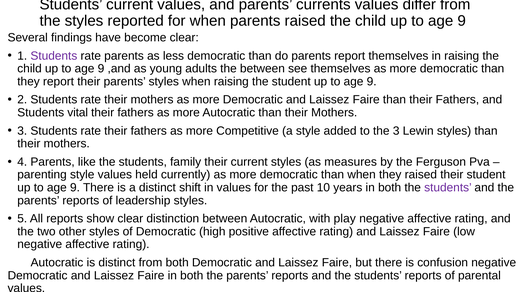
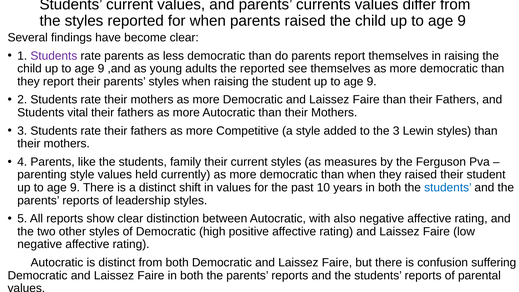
the between: between -> reported
students at (448, 188) colour: purple -> blue
play: play -> also
confusion negative: negative -> suffering
